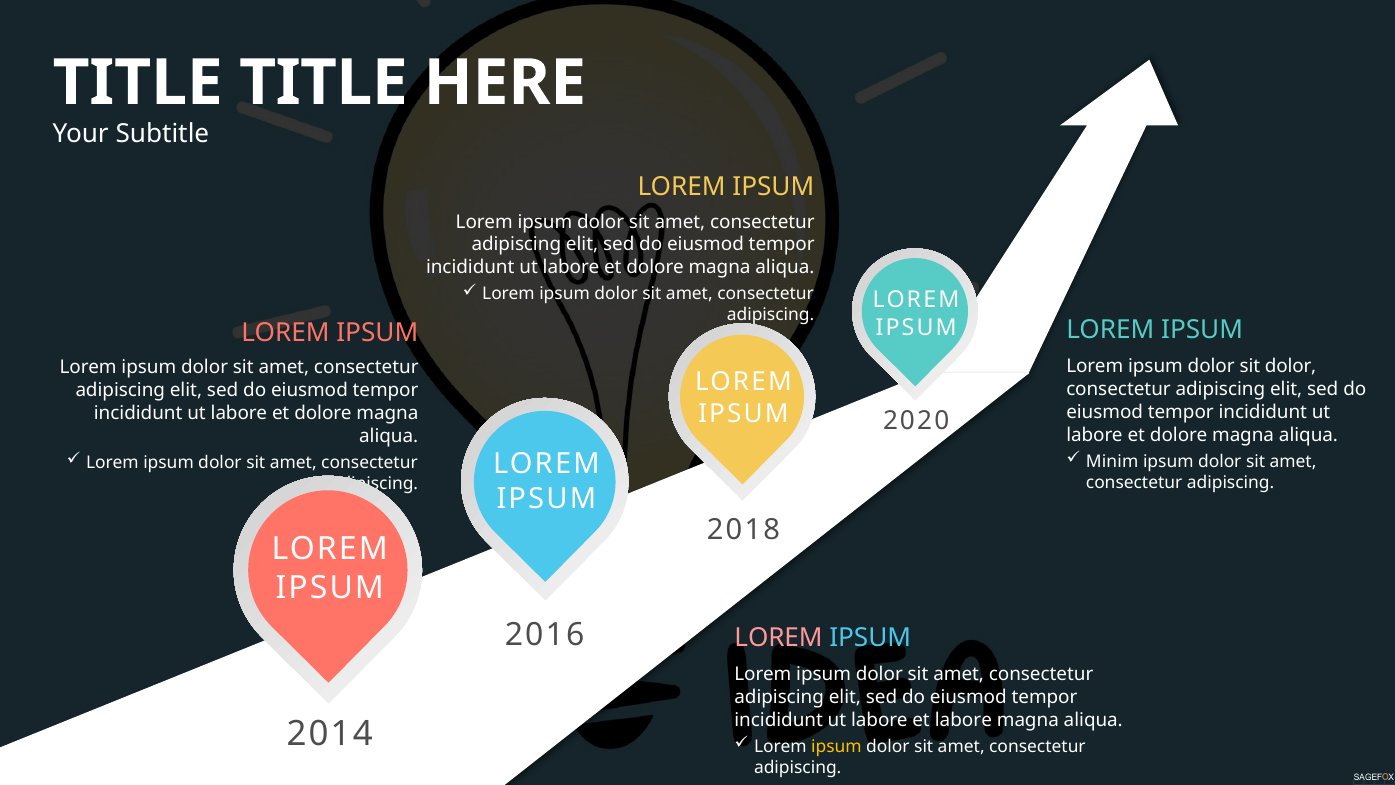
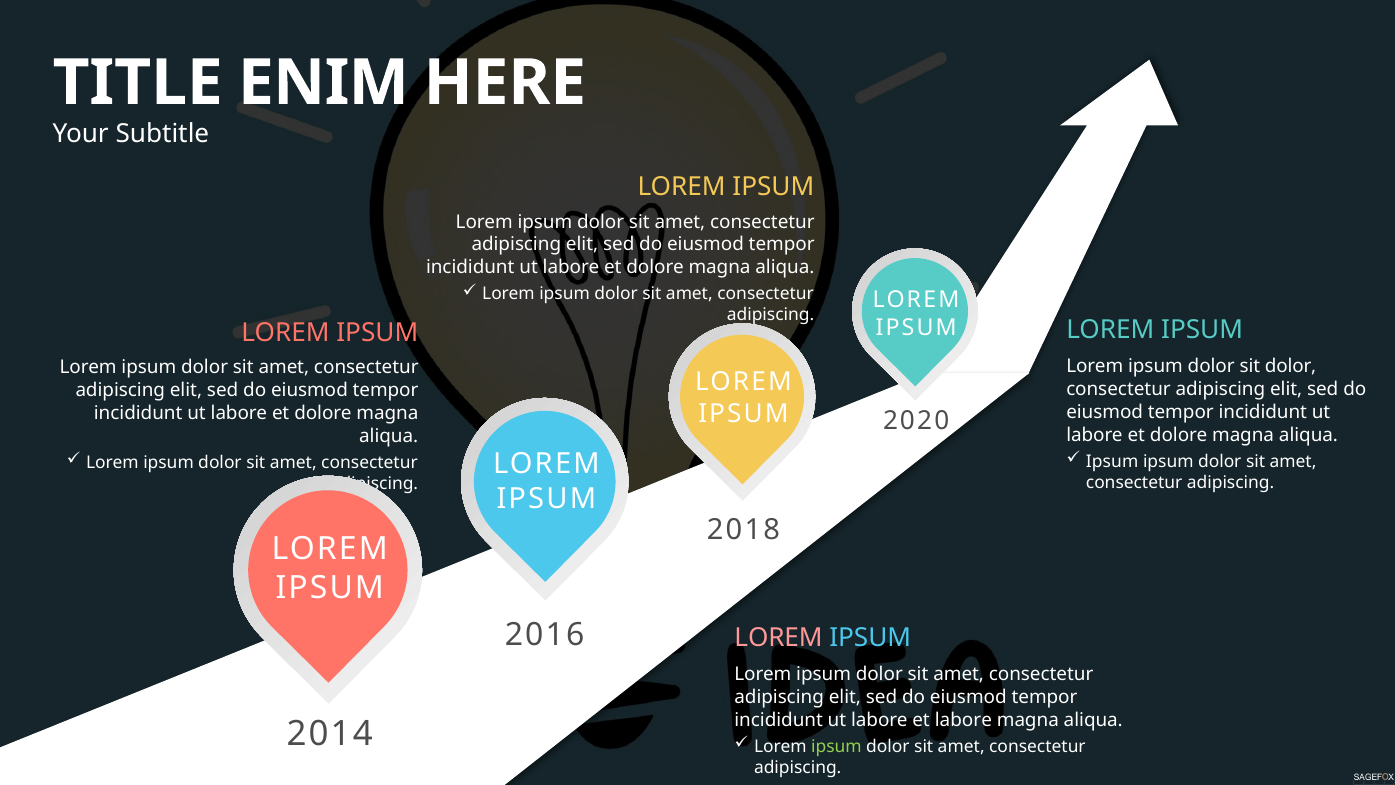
TITLE at (323, 83): TITLE -> ENIM
Minim at (1112, 462): Minim -> Ipsum
ipsum at (836, 747) colour: yellow -> light green
